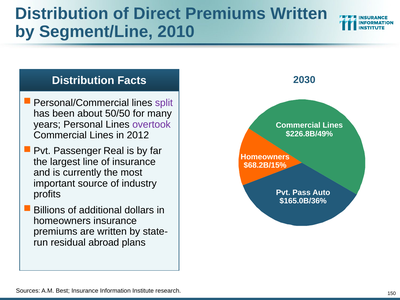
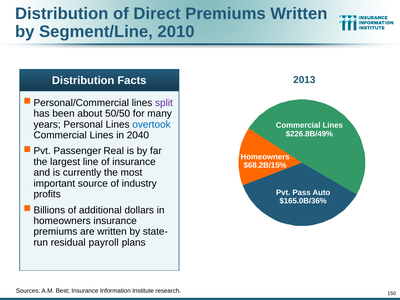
2030: 2030 -> 2013
overtook colour: purple -> blue
2012: 2012 -> 2040
abroad: abroad -> payroll
